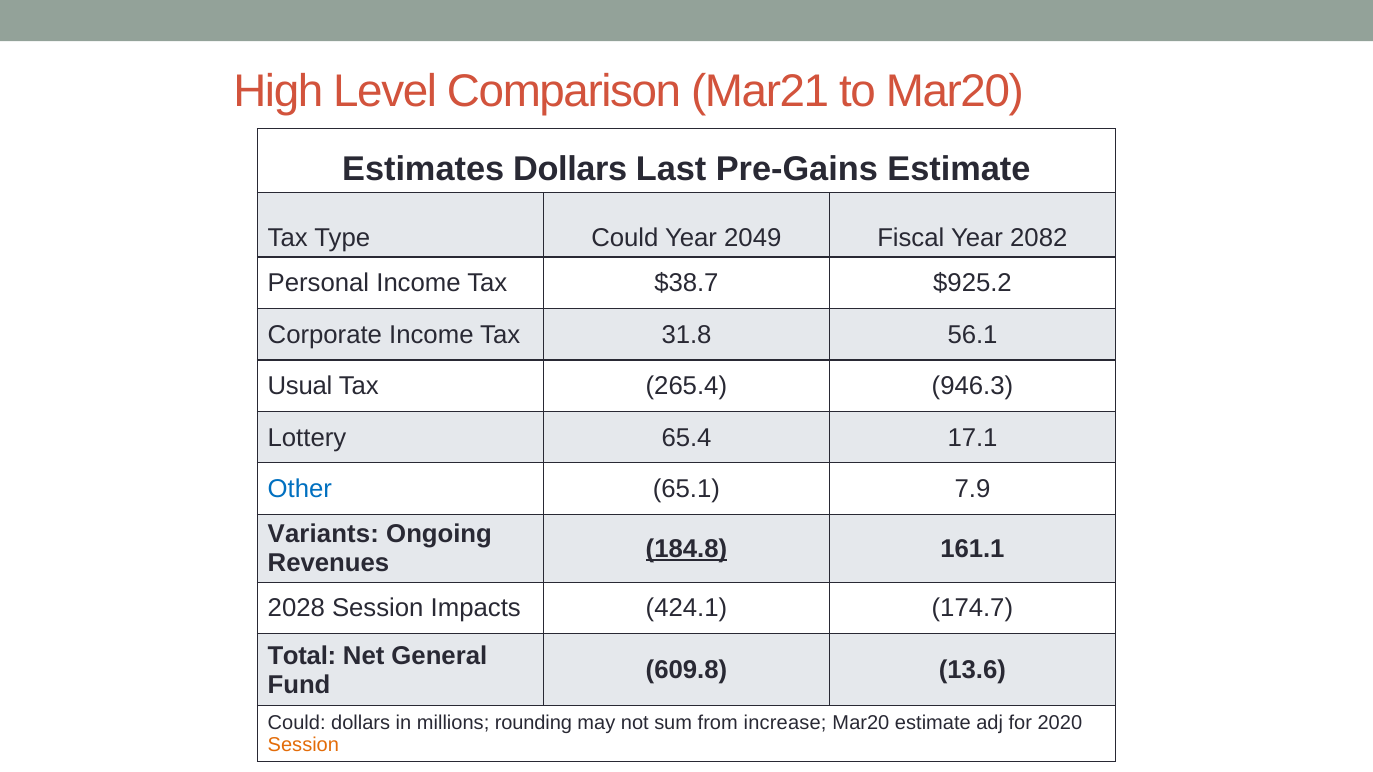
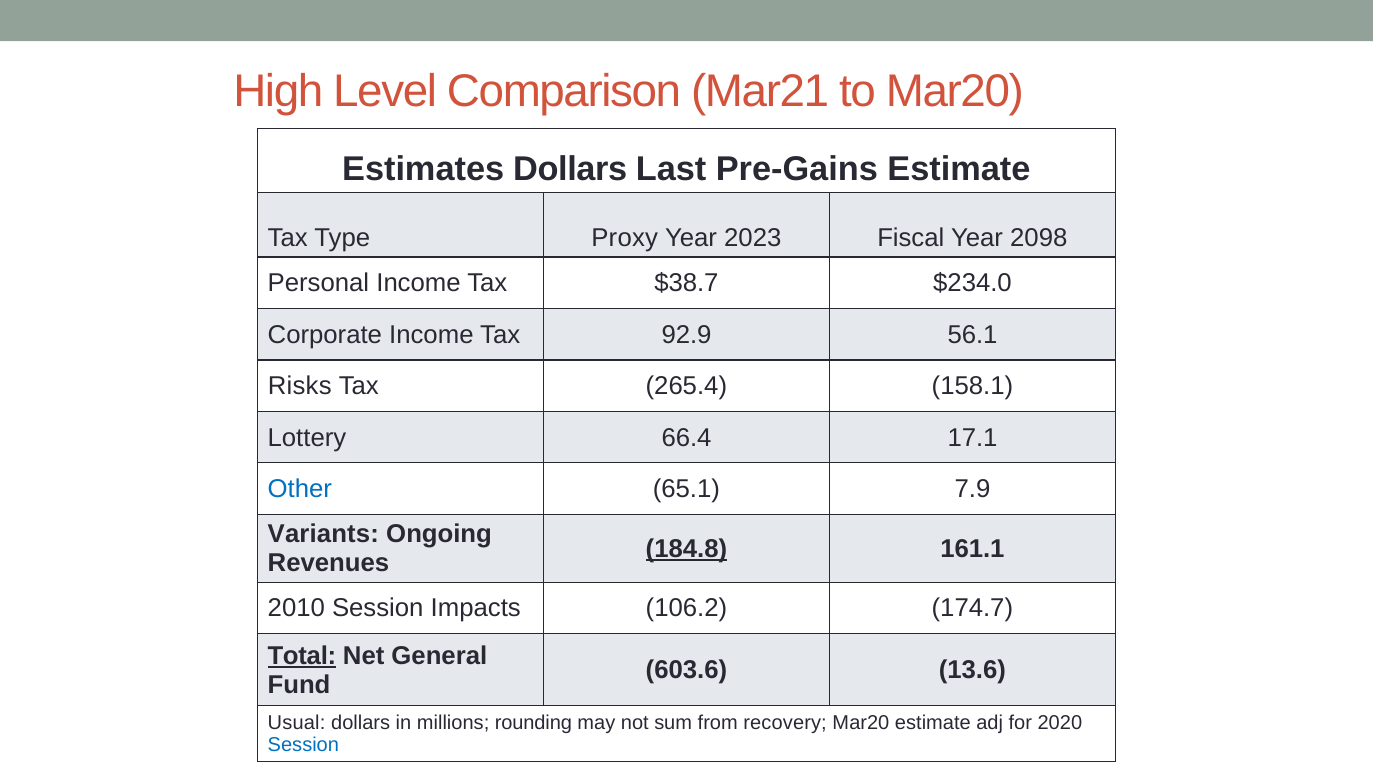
Type Could: Could -> Proxy
2049: 2049 -> 2023
2082: 2082 -> 2098
$925.2: $925.2 -> $234.0
31.8: 31.8 -> 92.9
Usual: Usual -> Risks
946.3: 946.3 -> 158.1
65.4: 65.4 -> 66.4
2028: 2028 -> 2010
424.1: 424.1 -> 106.2
Total underline: none -> present
609.8: 609.8 -> 603.6
Could at (297, 723): Could -> Usual
increase: increase -> recovery
Session at (303, 745) colour: orange -> blue
